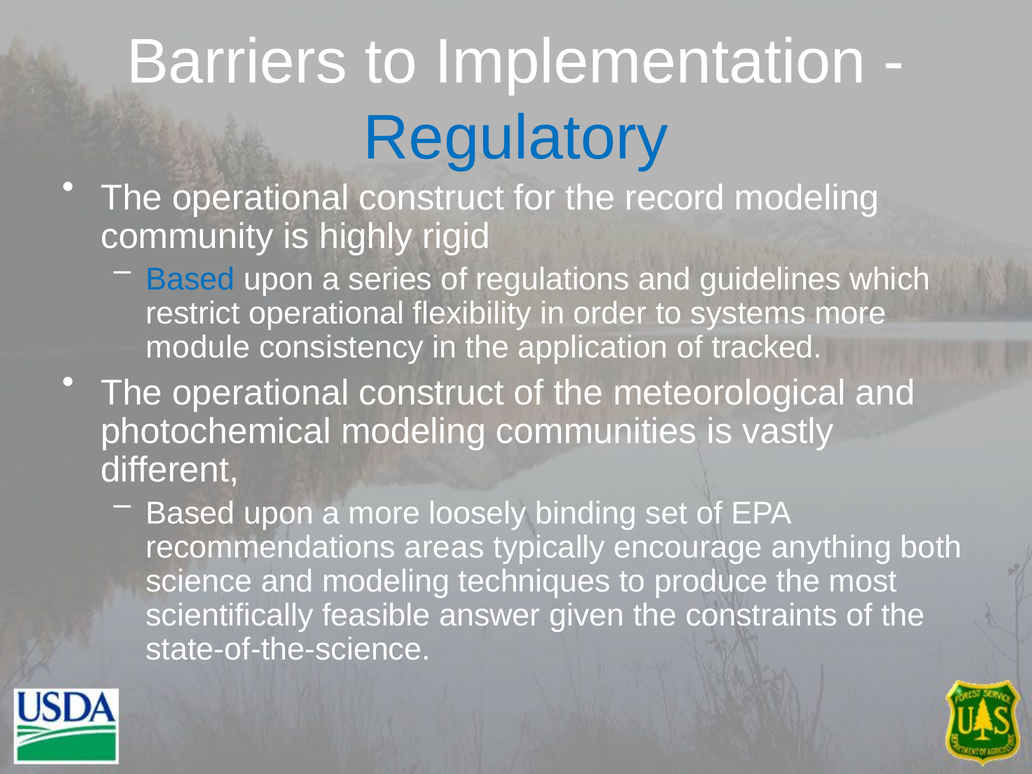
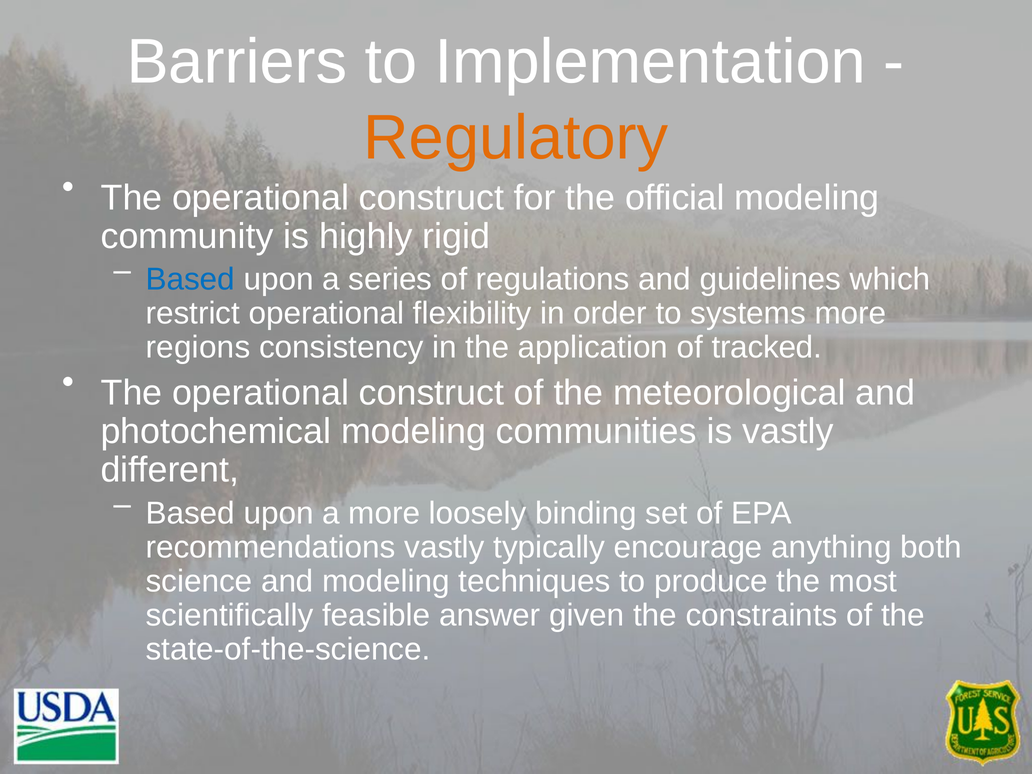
Regulatory colour: blue -> orange
record: record -> official
module: module -> regions
recommendations areas: areas -> vastly
